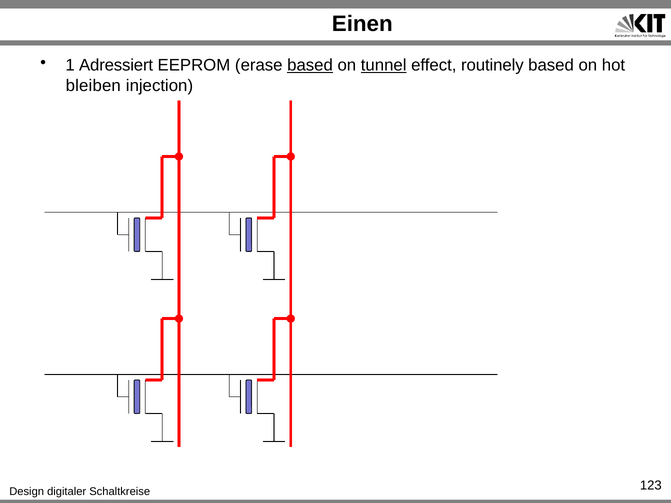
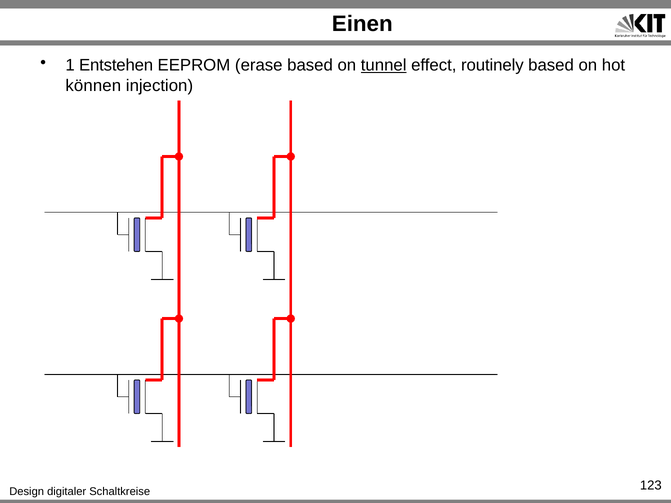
Adressiert: Adressiert -> Entstehen
based at (310, 65) underline: present -> none
bleiben: bleiben -> können
